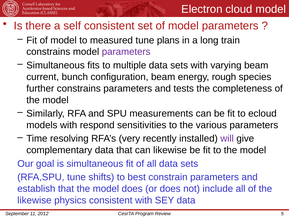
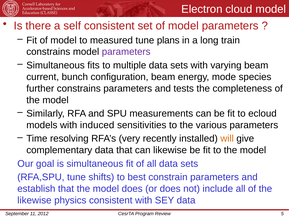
rough: rough -> mode
respond: respond -> induced
will colour: purple -> orange
